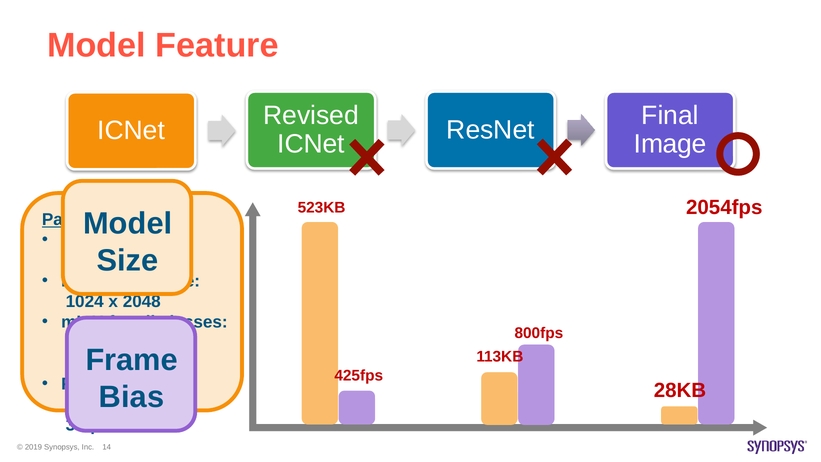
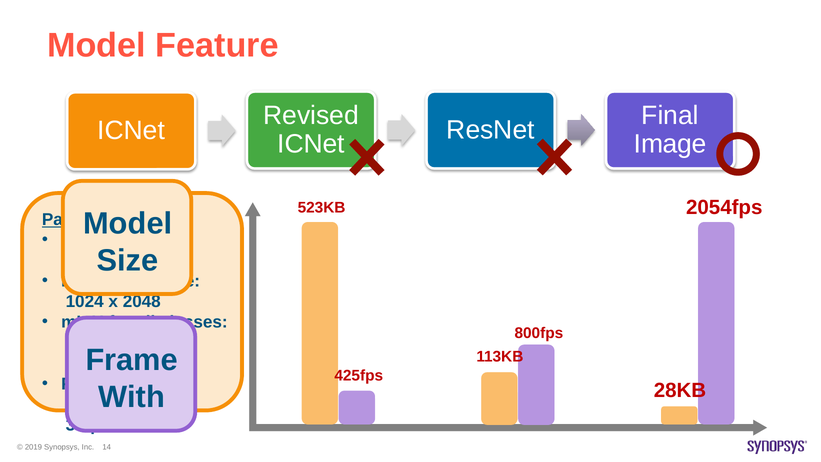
Bias: Bias -> With
